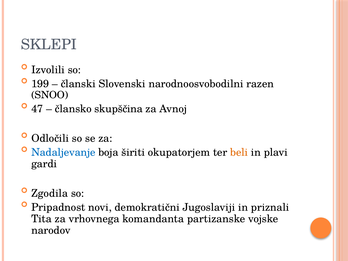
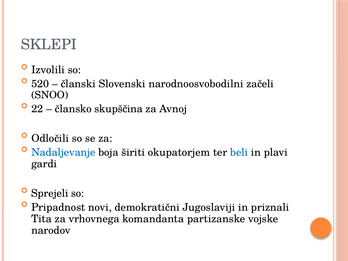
199: 199 -> 520
razen: razen -> začeli
47: 47 -> 22
beli colour: orange -> blue
Zgodila: Zgodila -> Sprejeli
